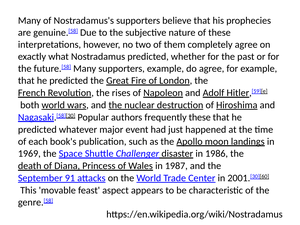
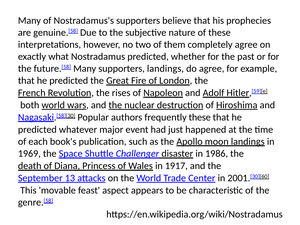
supporters example: example -> landings
1987: 1987 -> 1917
91: 91 -> 13
